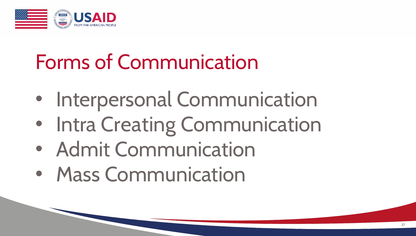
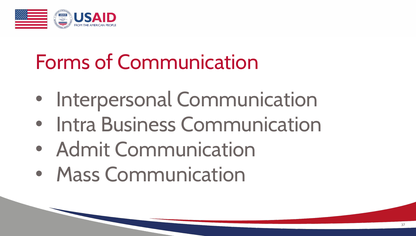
Creating: Creating -> Business
